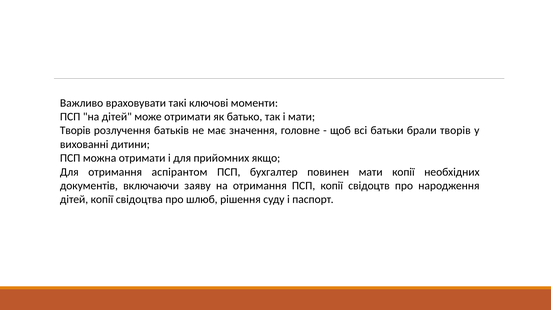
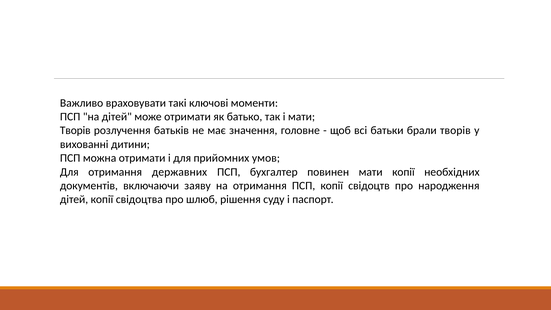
якщо: якщо -> умов
аспірантом: аспірантом -> державних
